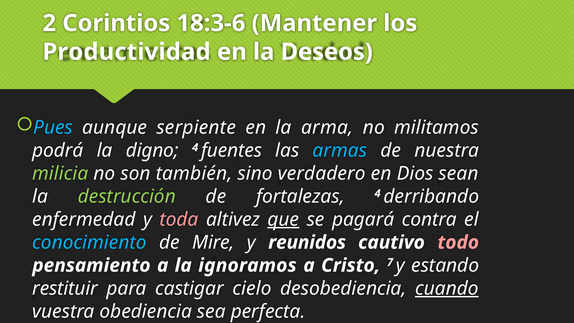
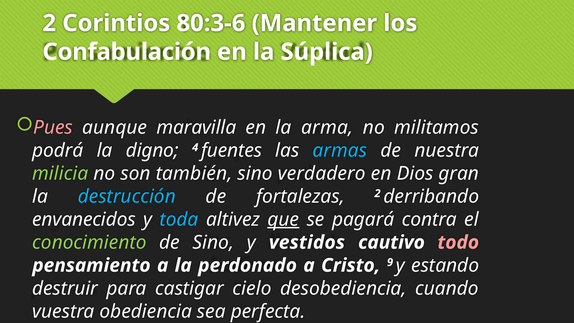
18:3-6: 18:3-6 -> 80:3-6
Productividad: Productividad -> Confabulación
Deseos: Deseos -> Súplica
Pues colour: light blue -> pink
serpiente: serpiente -> maravilla
sean: sean -> gran
destrucción colour: light green -> light blue
fortalezas 4: 4 -> 2
enfermedad: enfermedad -> envanecidos
toda colour: pink -> light blue
conocimiento colour: light blue -> light green
de Mire: Mire -> Sino
reunidos: reunidos -> vestidos
ignoramos: ignoramos -> perdonado
7: 7 -> 9
restituir: restituir -> destruir
cuando underline: present -> none
